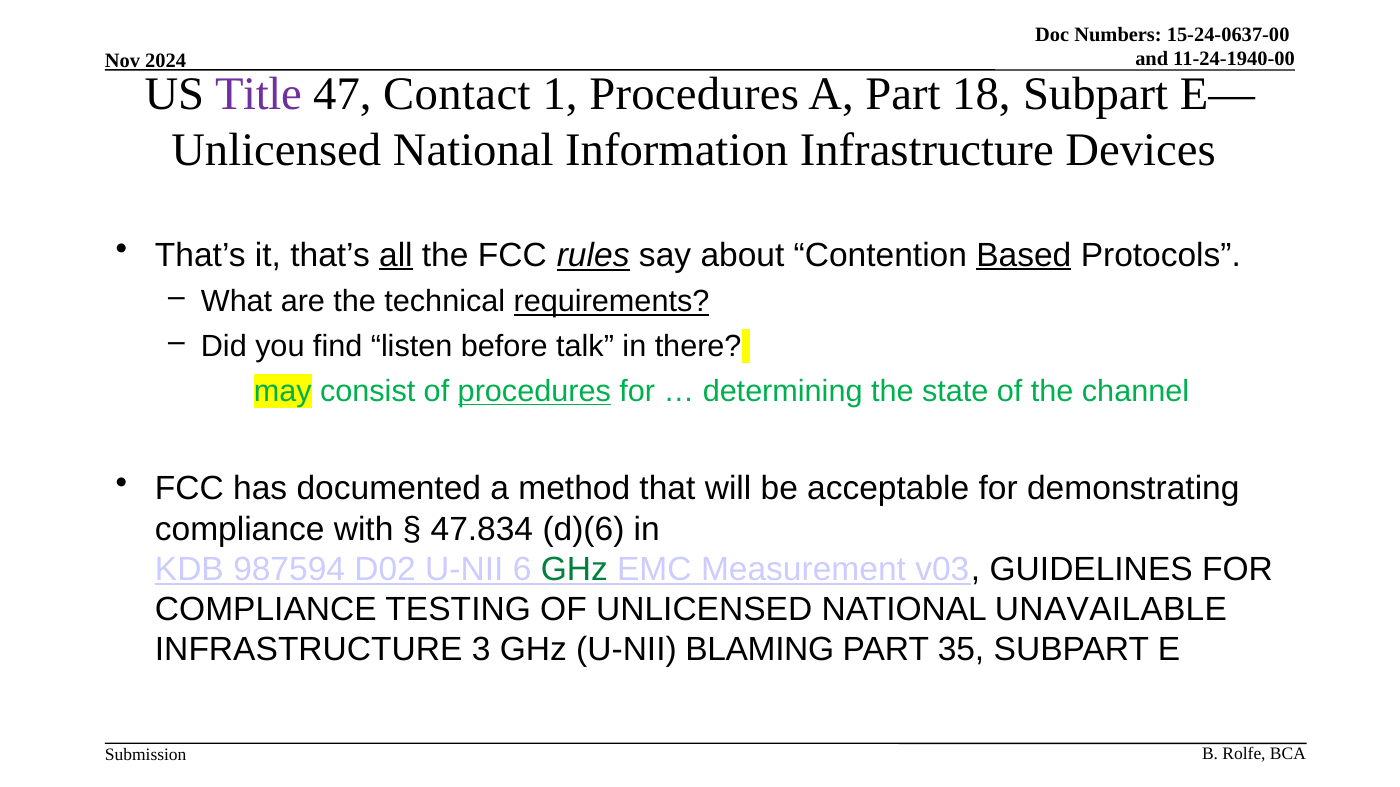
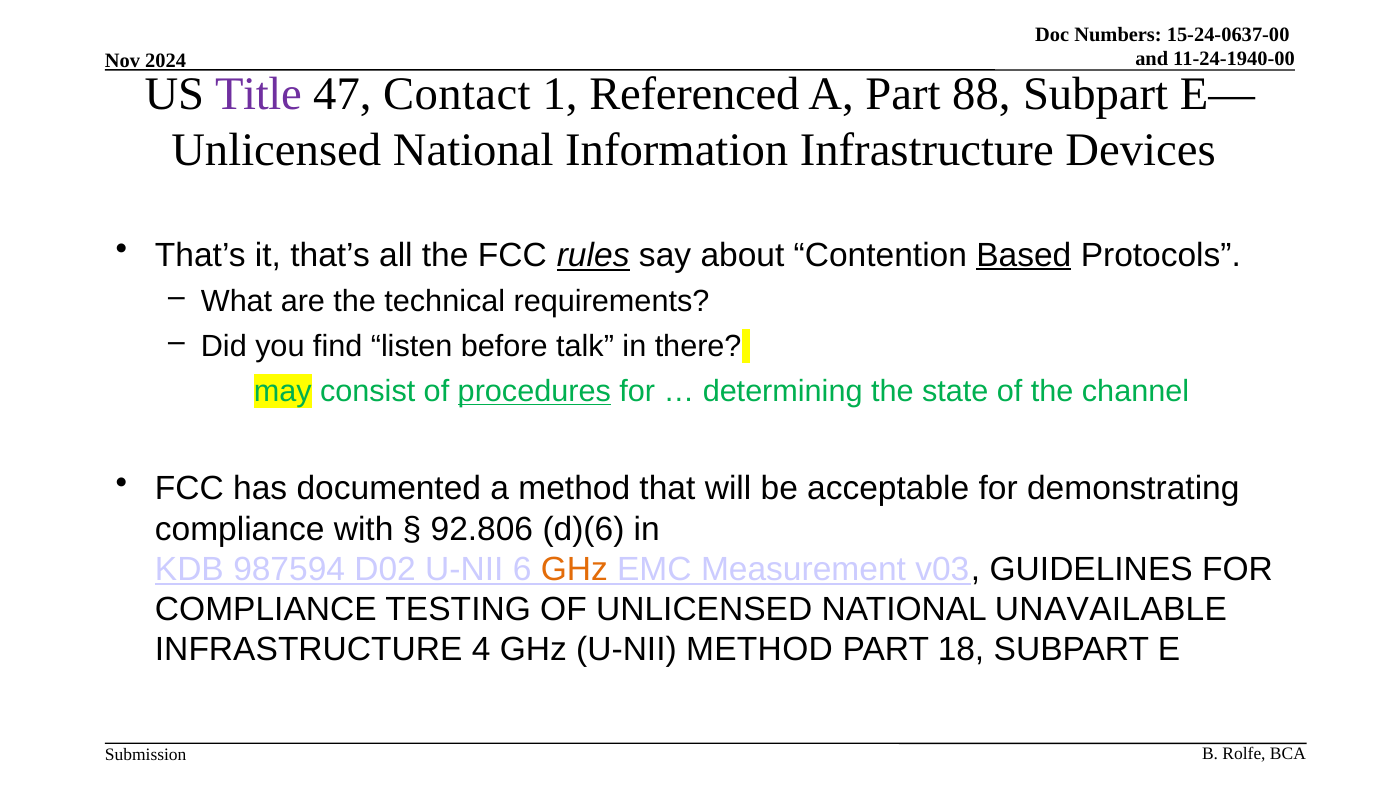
1 Procedures: Procedures -> Referenced
18: 18 -> 88
all underline: present -> none
requirements underline: present -> none
47.834: 47.834 -> 92.806
GHz at (574, 570) colour: green -> orange
3: 3 -> 4
U-NII BLAMING: BLAMING -> METHOD
35: 35 -> 18
